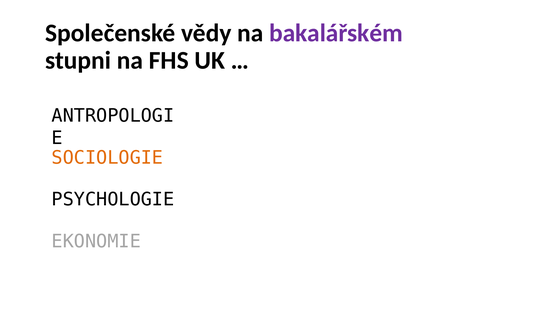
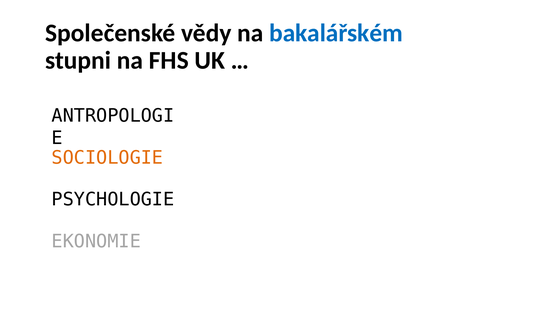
bakalářském colour: purple -> blue
